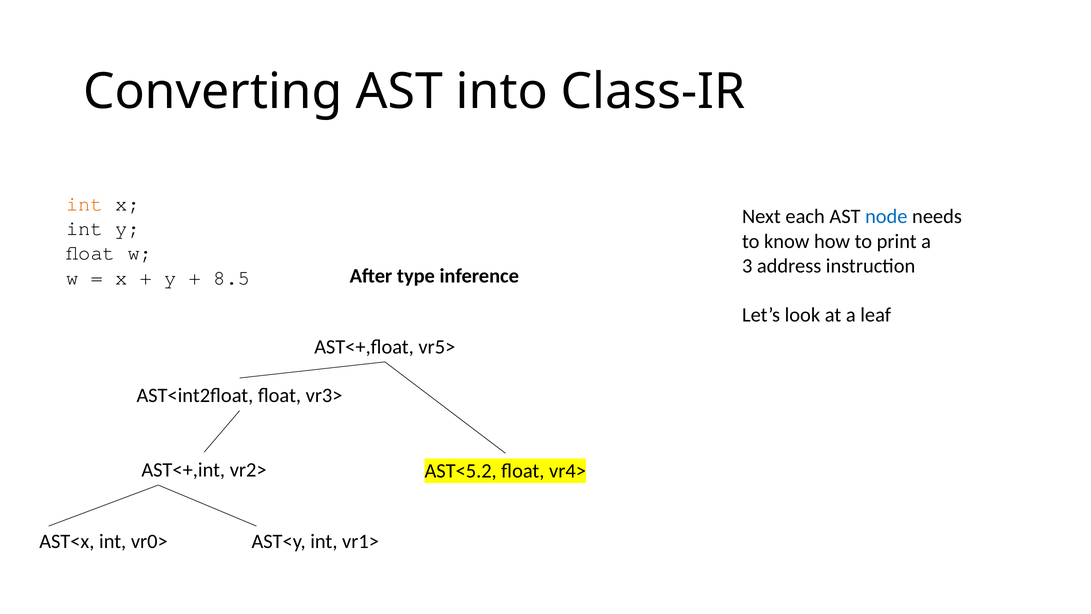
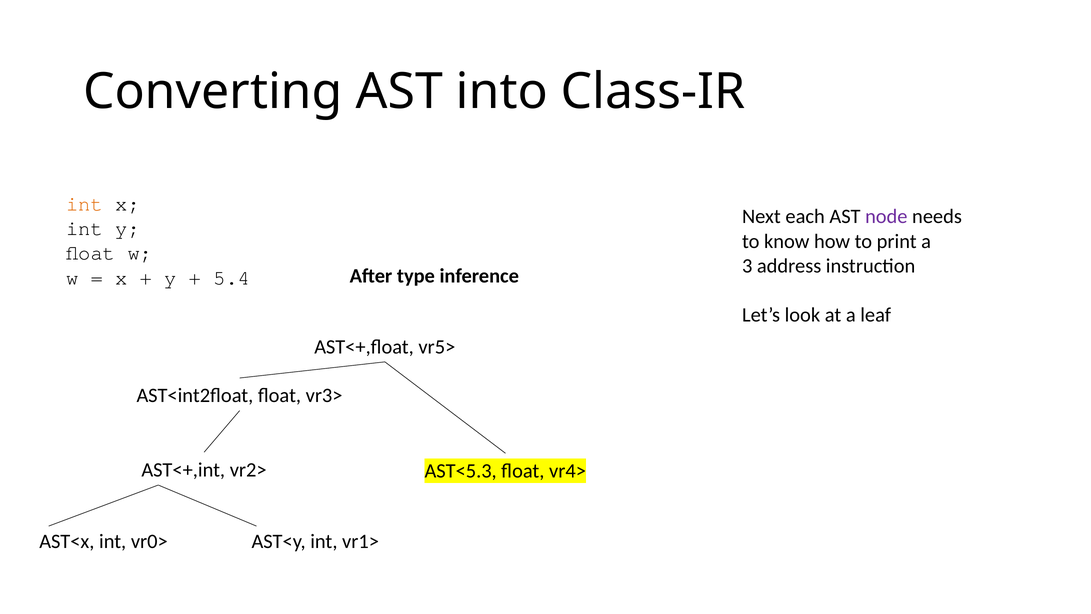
node colour: blue -> purple
8.5: 8.5 -> 5.4
AST<5.2: AST<5.2 -> AST<5.3
